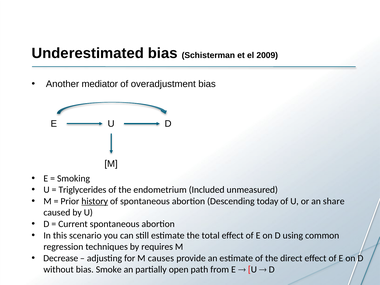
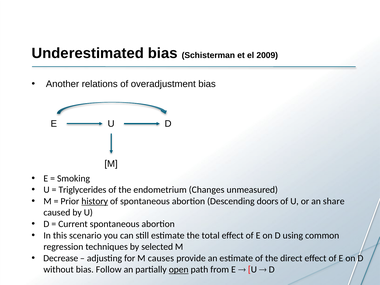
mediator: mediator -> relations
Included: Included -> Changes
today: today -> doors
requires: requires -> selected
Smoke: Smoke -> Follow
open underline: none -> present
